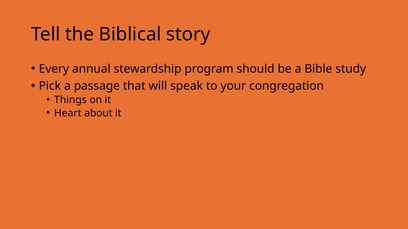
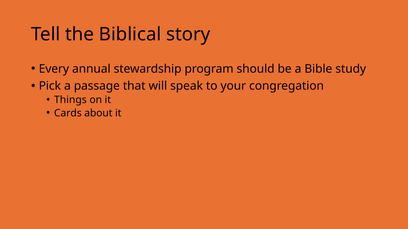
Heart: Heart -> Cards
